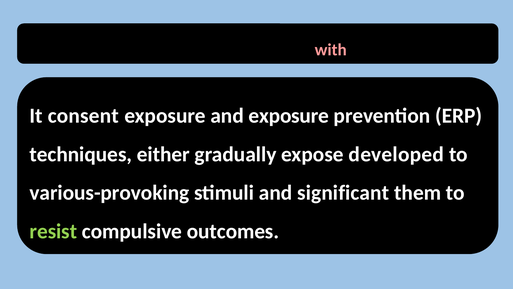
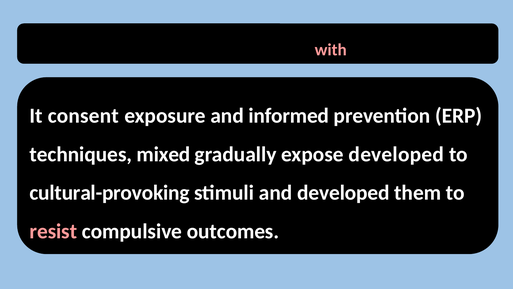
and exposure: exposure -> informed
either: either -> mixed
various-provoking: various-provoking -> cultural-provoking
and significant: significant -> developed
resist colour: light green -> pink
